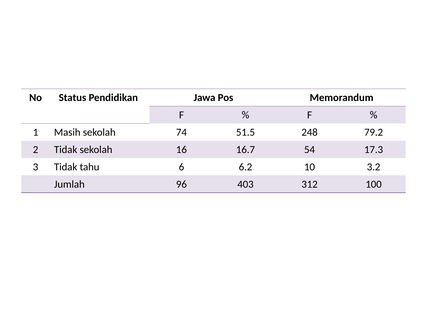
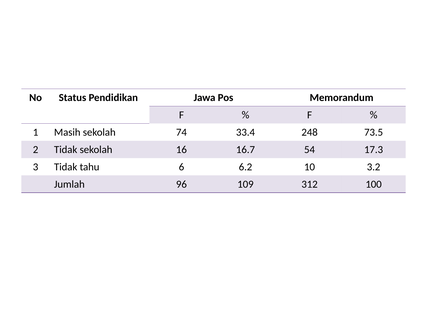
51.5: 51.5 -> 33.4
79.2: 79.2 -> 73.5
403: 403 -> 109
